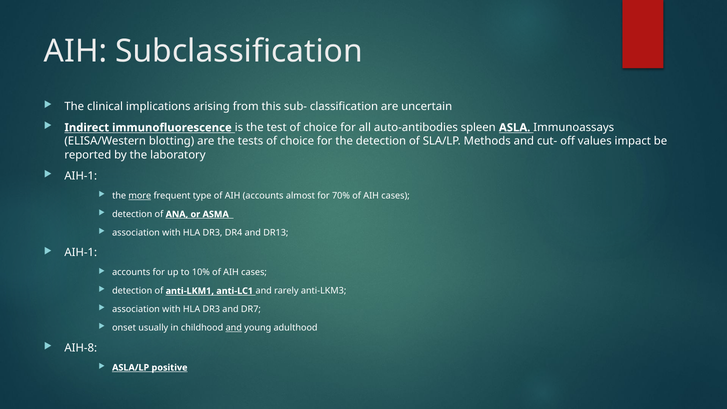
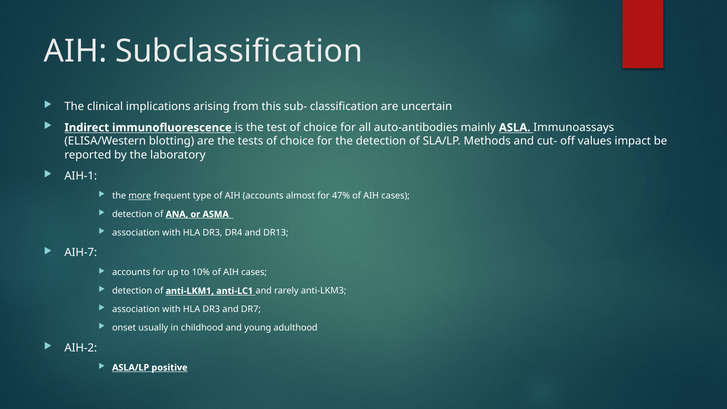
spleen: spleen -> mainly
70%: 70% -> 47%
AIH-1 at (81, 253): AIH-1 -> AIH-7
and at (234, 328) underline: present -> none
AIH-8: AIH-8 -> AIH-2
